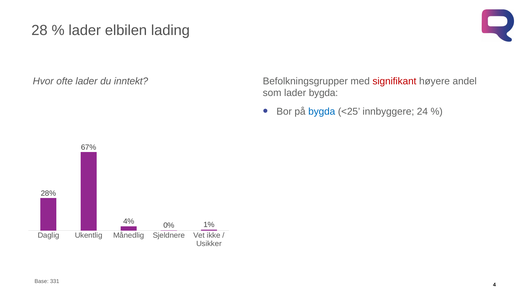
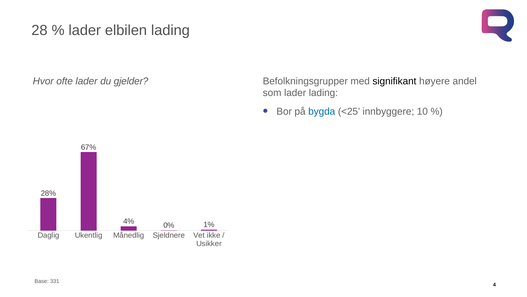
signifikant colour: red -> black
inntekt: inntekt -> gjelder
lader bygda: bygda -> lading
24: 24 -> 10
